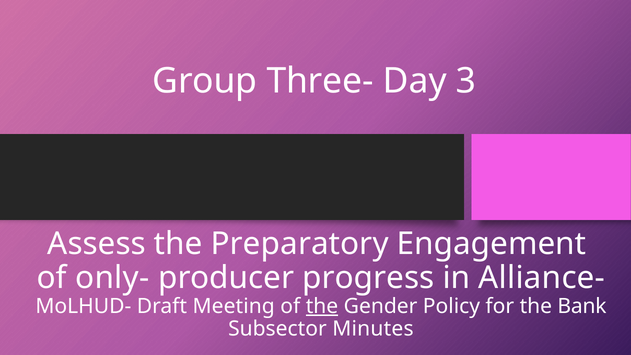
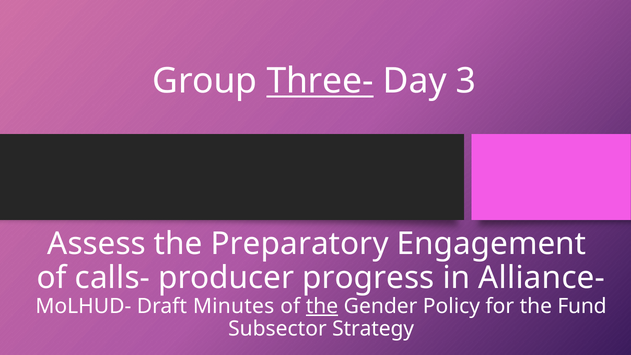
Three- underline: none -> present
only-: only- -> calls-
Meeting: Meeting -> Minutes
Bank: Bank -> Fund
Minutes: Minutes -> Strategy
